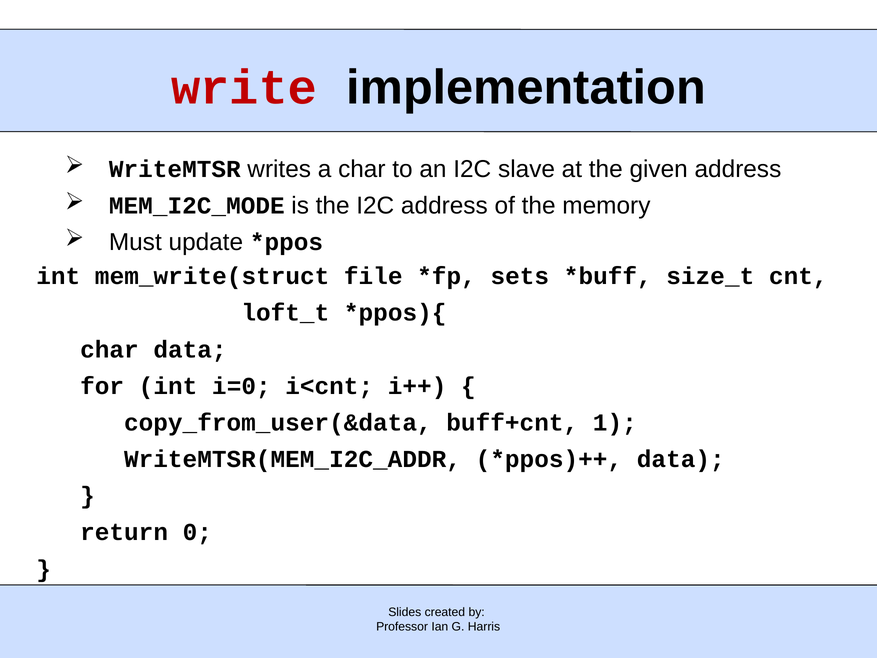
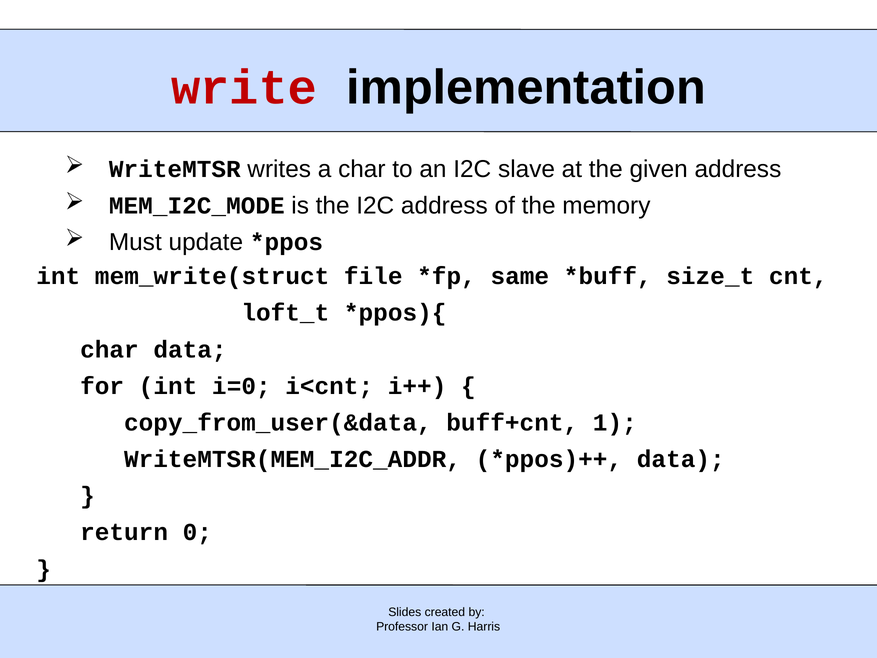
sets: sets -> same
